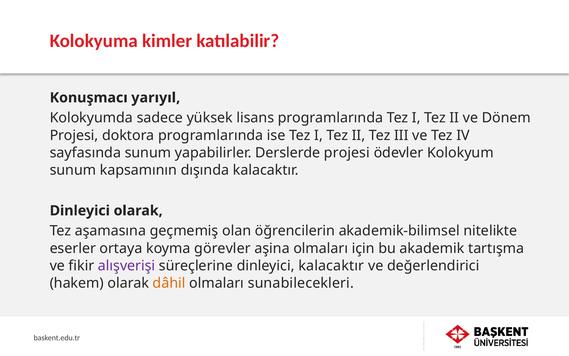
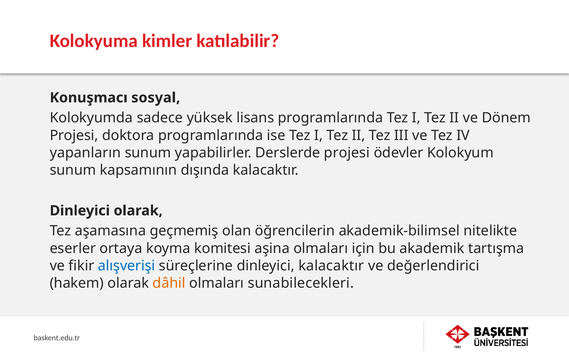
yarıyıl: yarıyıl -> sosyal
sayfasında: sayfasında -> yapanların
görevler: görevler -> komitesi
alışverişi colour: purple -> blue
